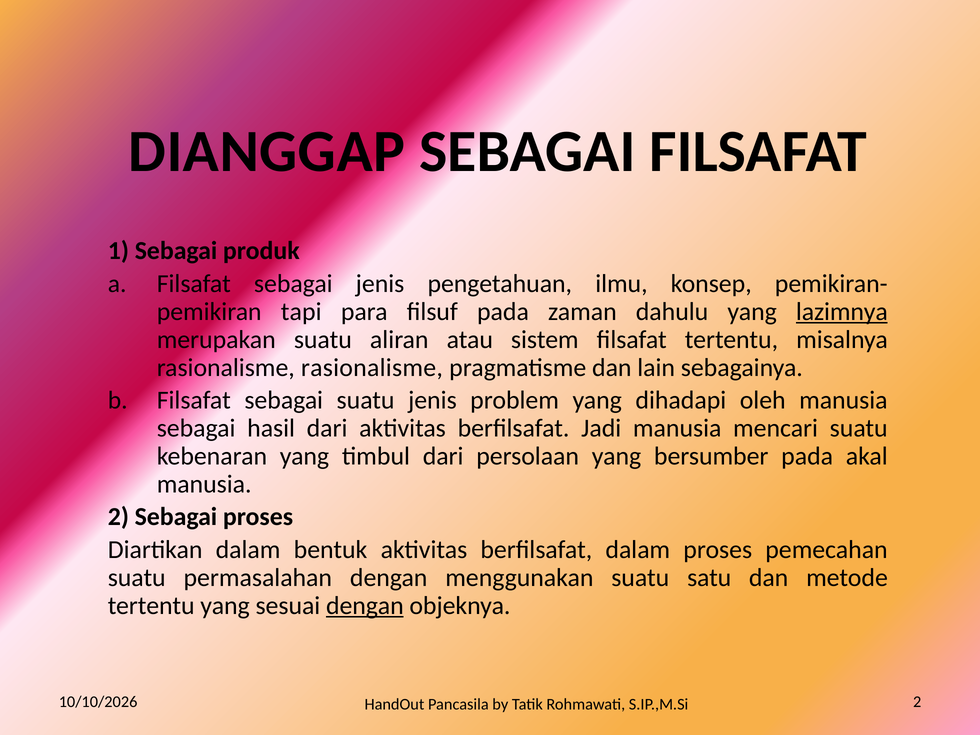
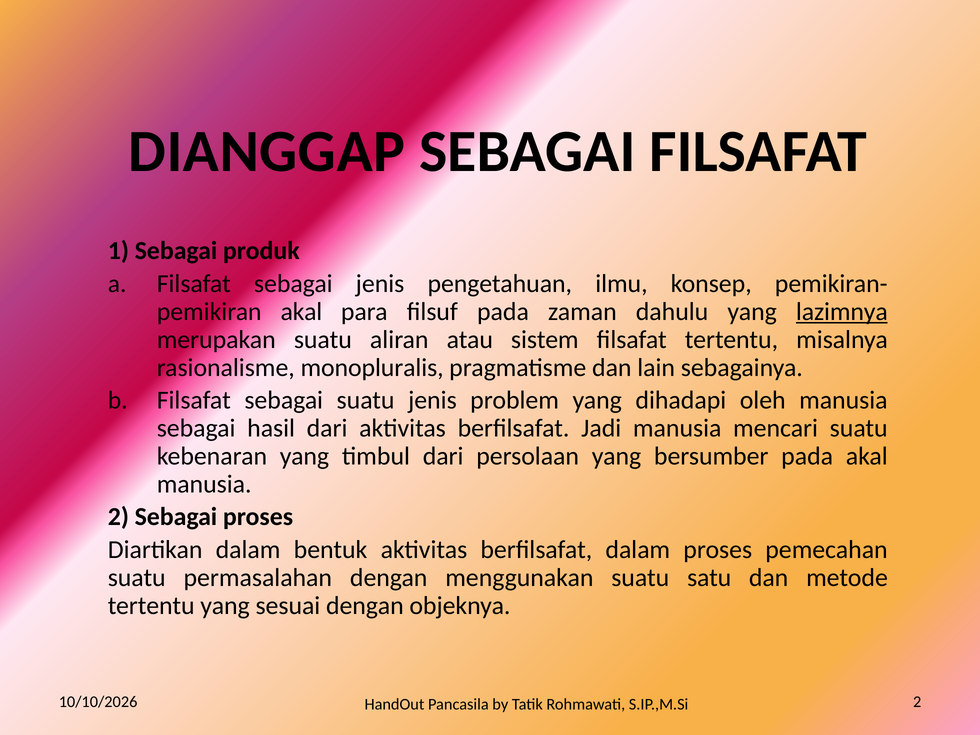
tapi at (301, 312): tapi -> akal
rasionalisme rasionalisme: rasionalisme -> monopluralis
dengan at (365, 606) underline: present -> none
